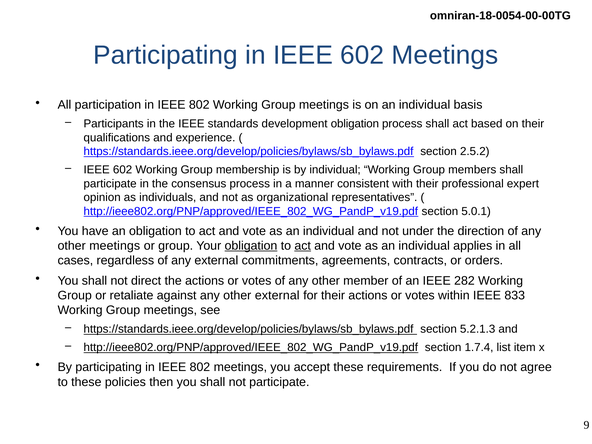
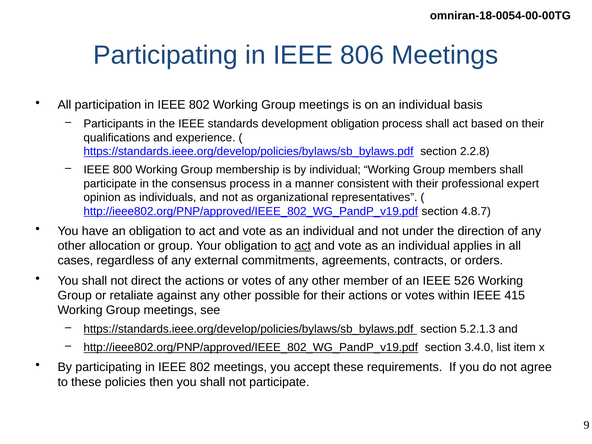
in IEEE 602: 602 -> 806
2.5.2: 2.5.2 -> 2.2.8
602 at (123, 170): 602 -> 800
5.0.1: 5.0.1 -> 4.8.7
other meetings: meetings -> allocation
obligation at (251, 246) underline: present -> none
282: 282 -> 526
other external: external -> possible
833: 833 -> 415
1.7.4: 1.7.4 -> 3.4.0
